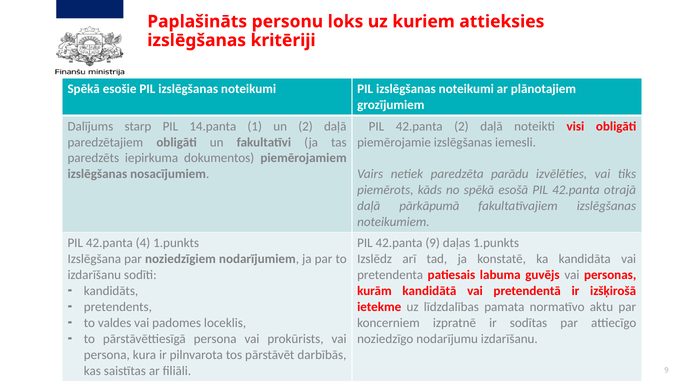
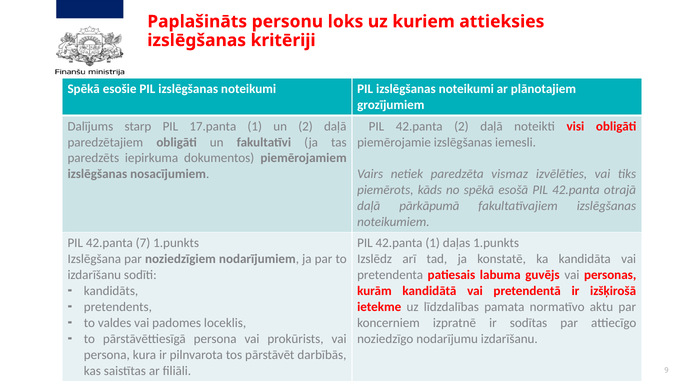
14.panta: 14.panta -> 17.panta
parādu: parādu -> vismaz
4: 4 -> 7
42.panta 9: 9 -> 1
